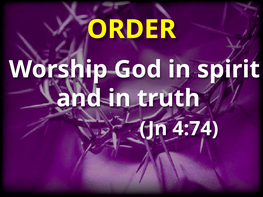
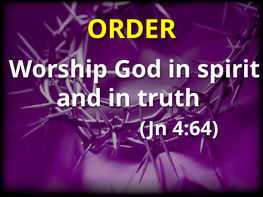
4:74: 4:74 -> 4:64
